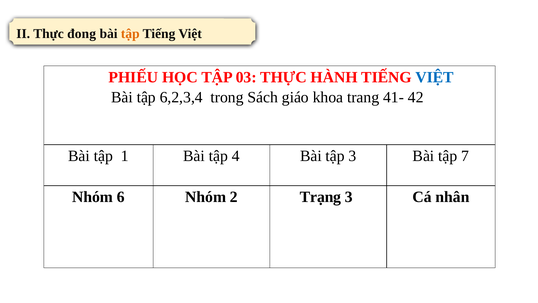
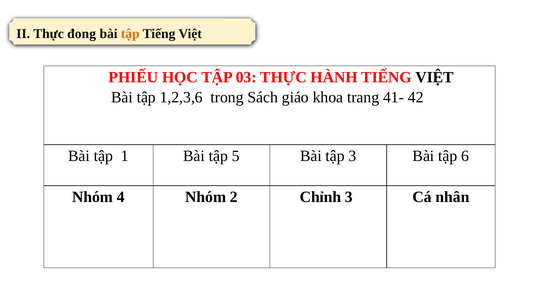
VIỆT at (435, 77) colour: blue -> black
6,2,3,4: 6,2,3,4 -> 1,2,3,6
4: 4 -> 5
7: 7 -> 6
6: 6 -> 4
Trạng: Trạng -> Chỉnh
